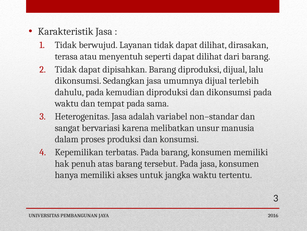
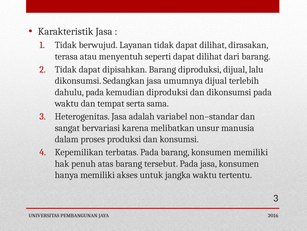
tempat pada: pada -> serta
